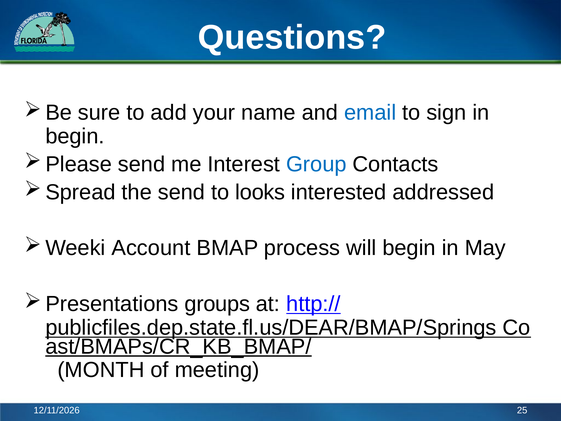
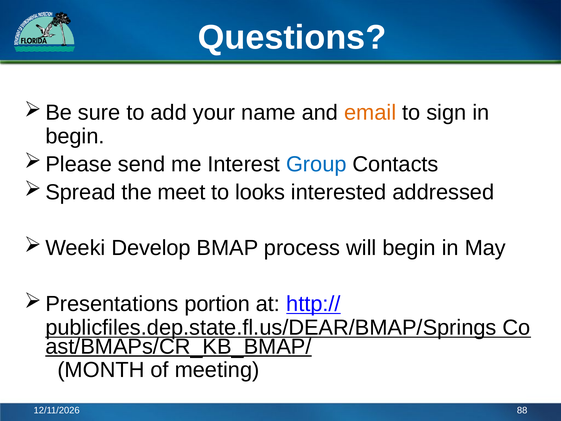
email colour: blue -> orange
the send: send -> meet
Account: Account -> Develop
groups: groups -> portion
25: 25 -> 88
